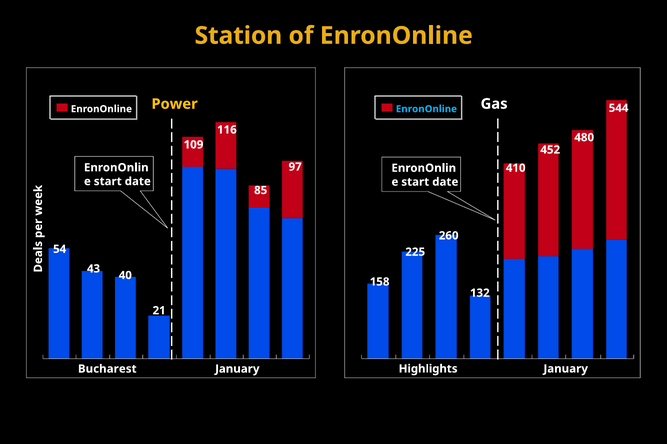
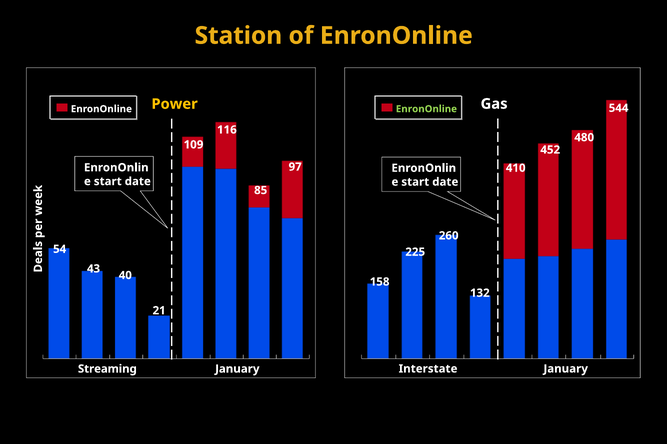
EnronOnline at (426, 109) colour: light blue -> light green
Highlights: Highlights -> Interstate
Bucharest: Bucharest -> Streaming
